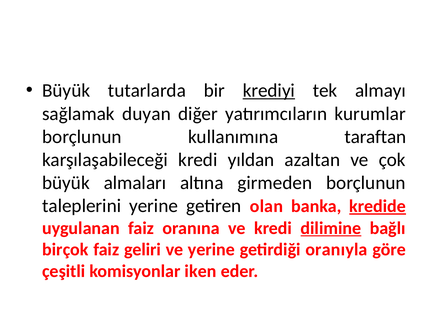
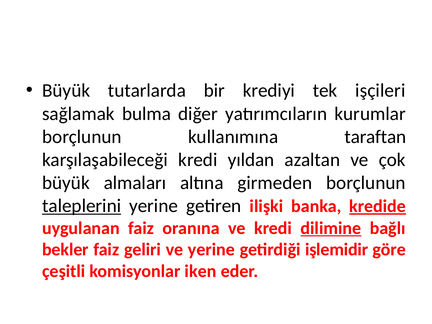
krediyi underline: present -> none
almayı: almayı -> işçileri
duyan: duyan -> bulma
taleplerini underline: none -> present
olan: olan -> ilişki
birçok: birçok -> bekler
oranıyla: oranıyla -> işlemidir
